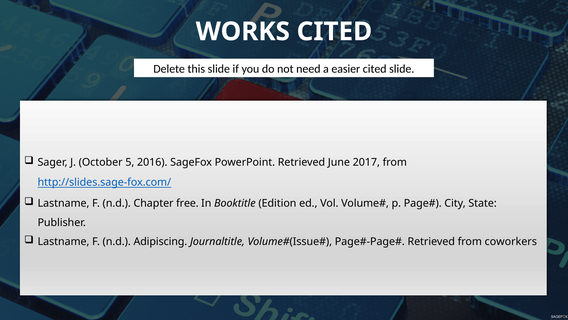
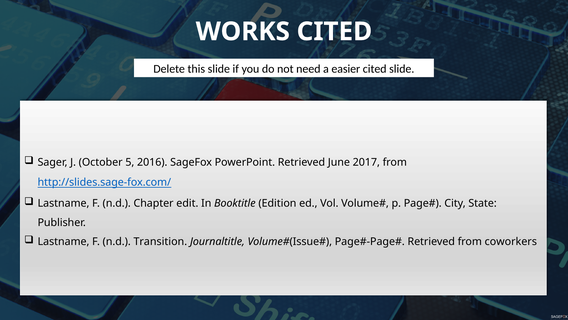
free: free -> edit
Adipiscing: Adipiscing -> Transition
